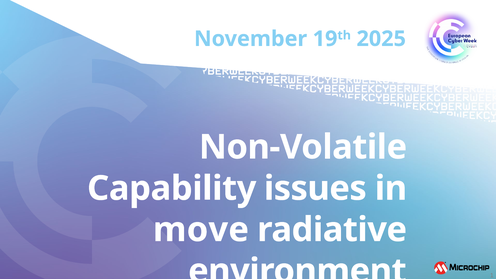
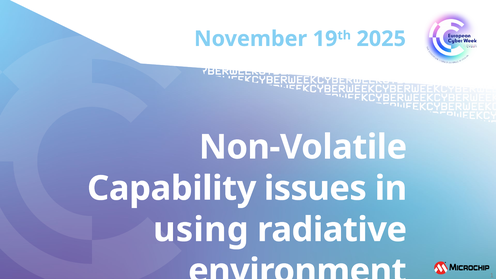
move: move -> using
